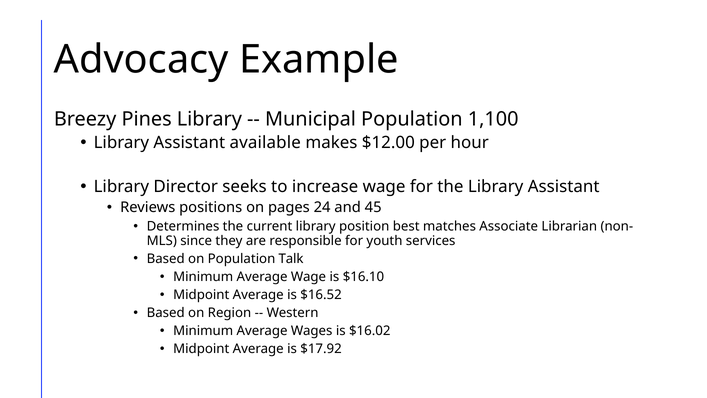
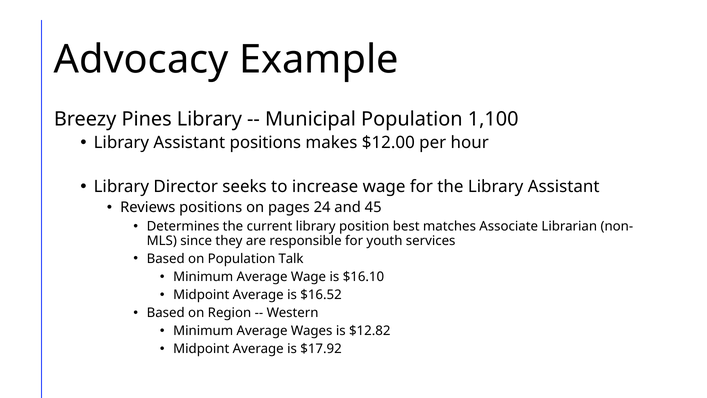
Assistant available: available -> positions
$16.02: $16.02 -> $12.82
